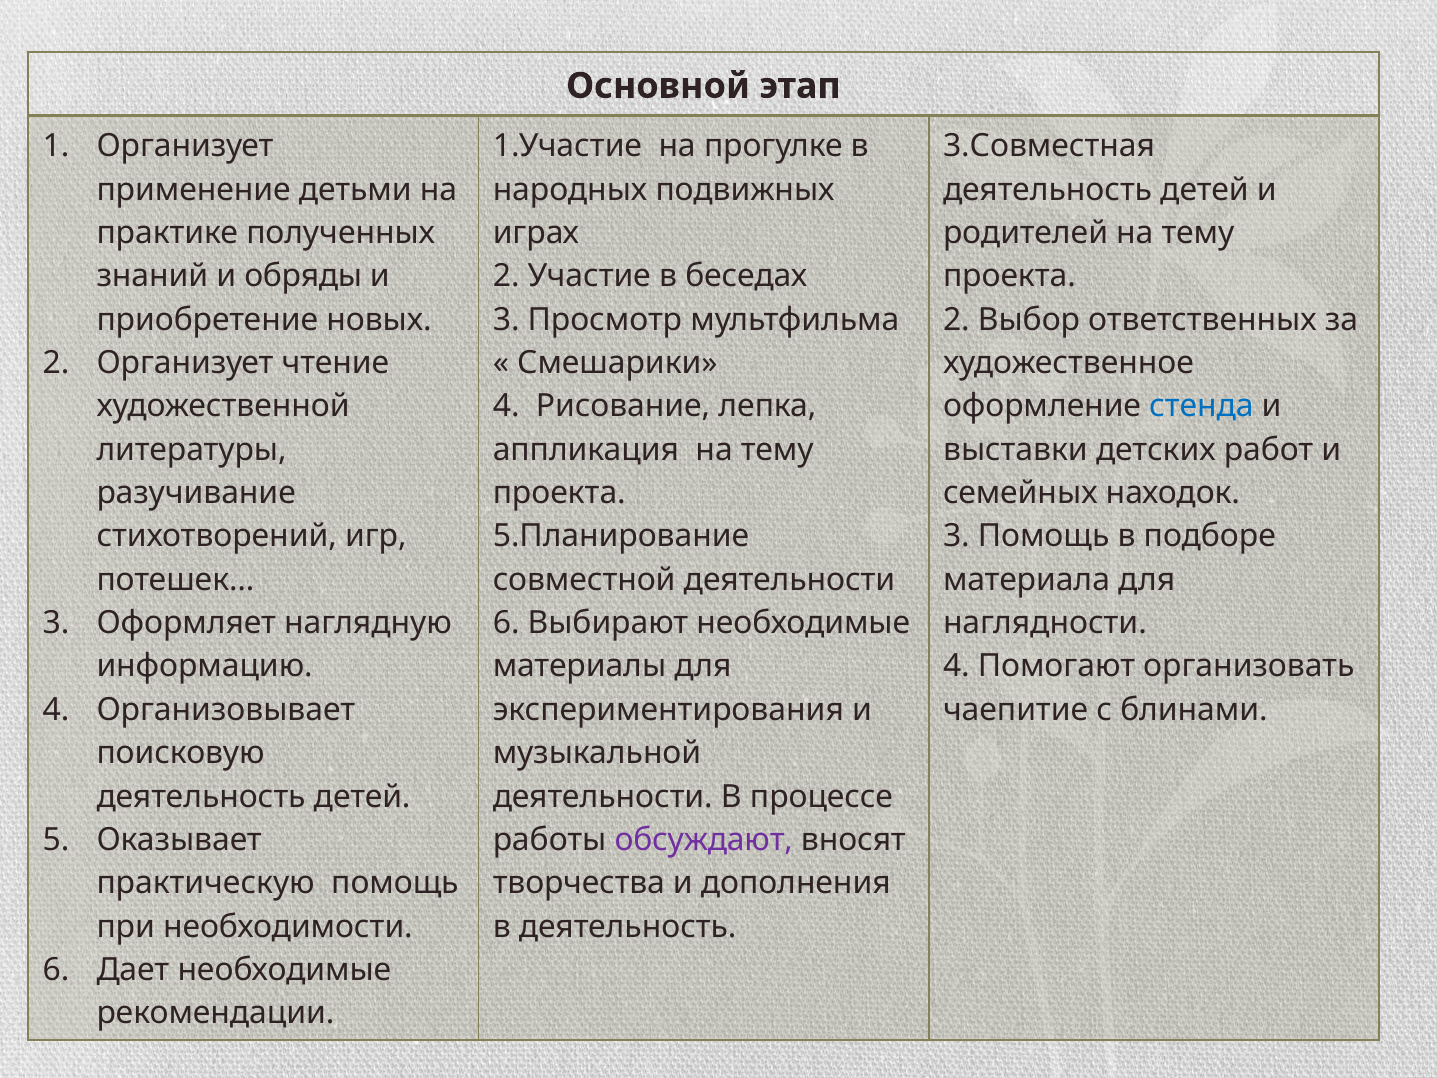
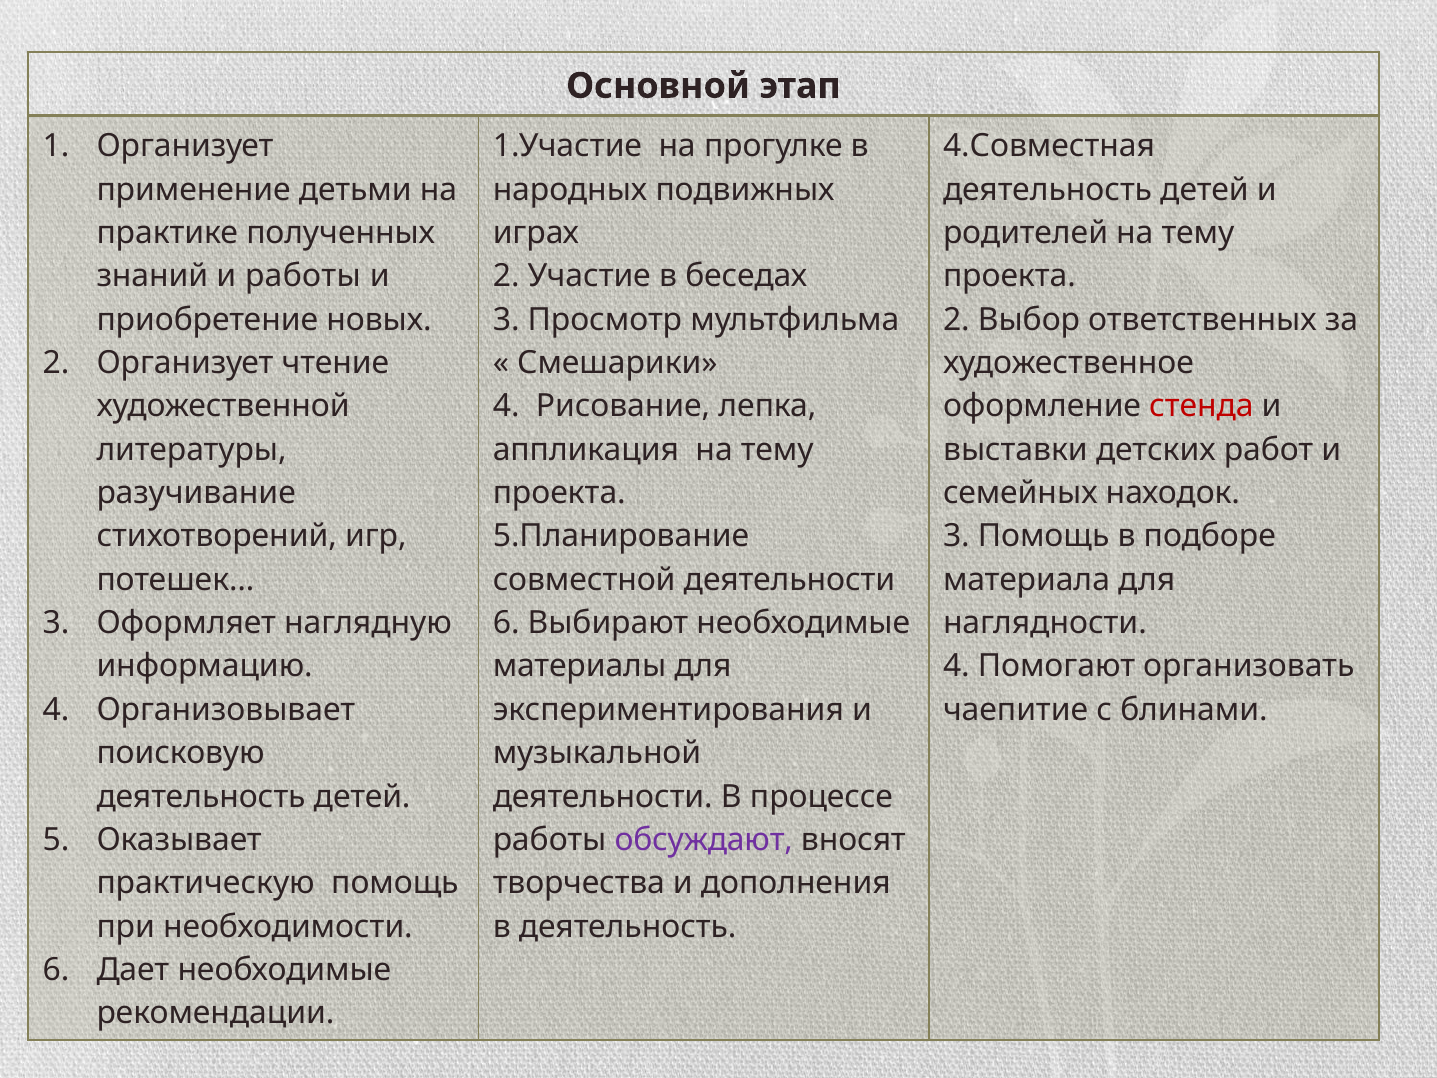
3.Совместная: 3.Совместная -> 4.Совместная
и обряды: обряды -> работы
стенда colour: blue -> red
